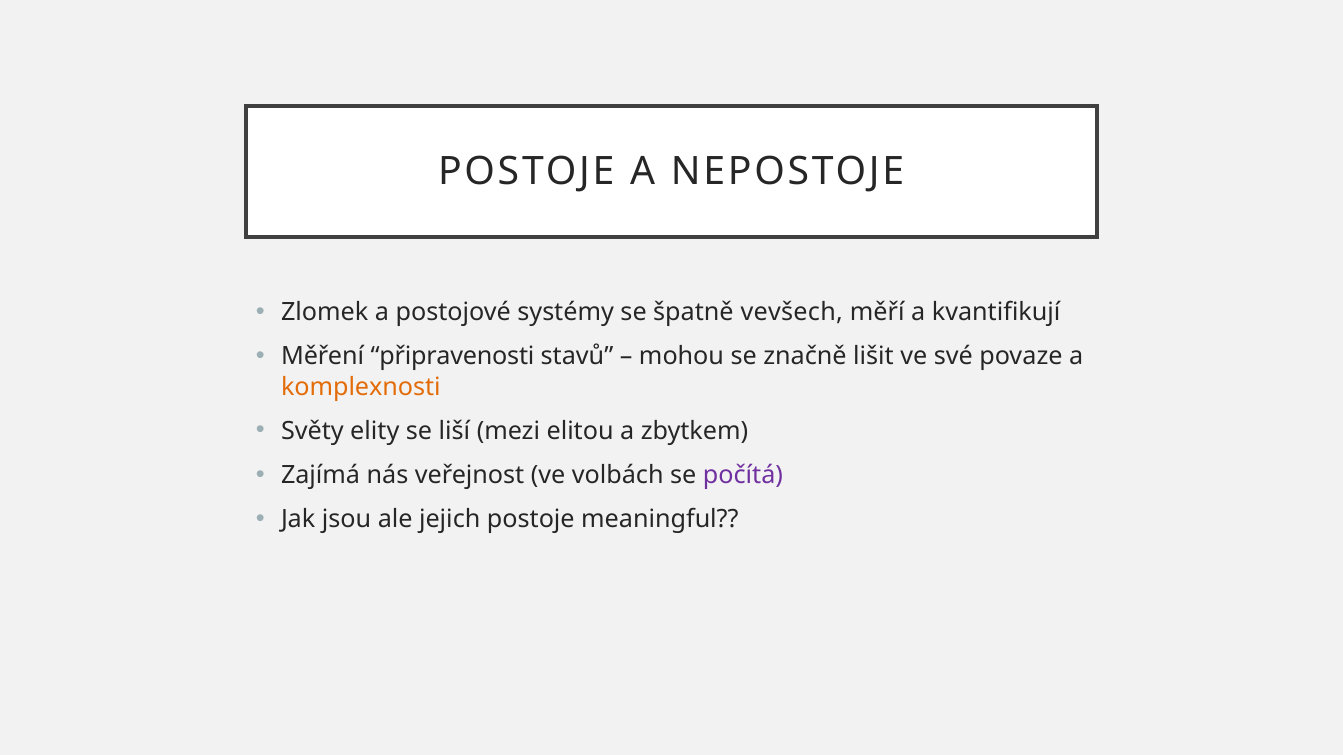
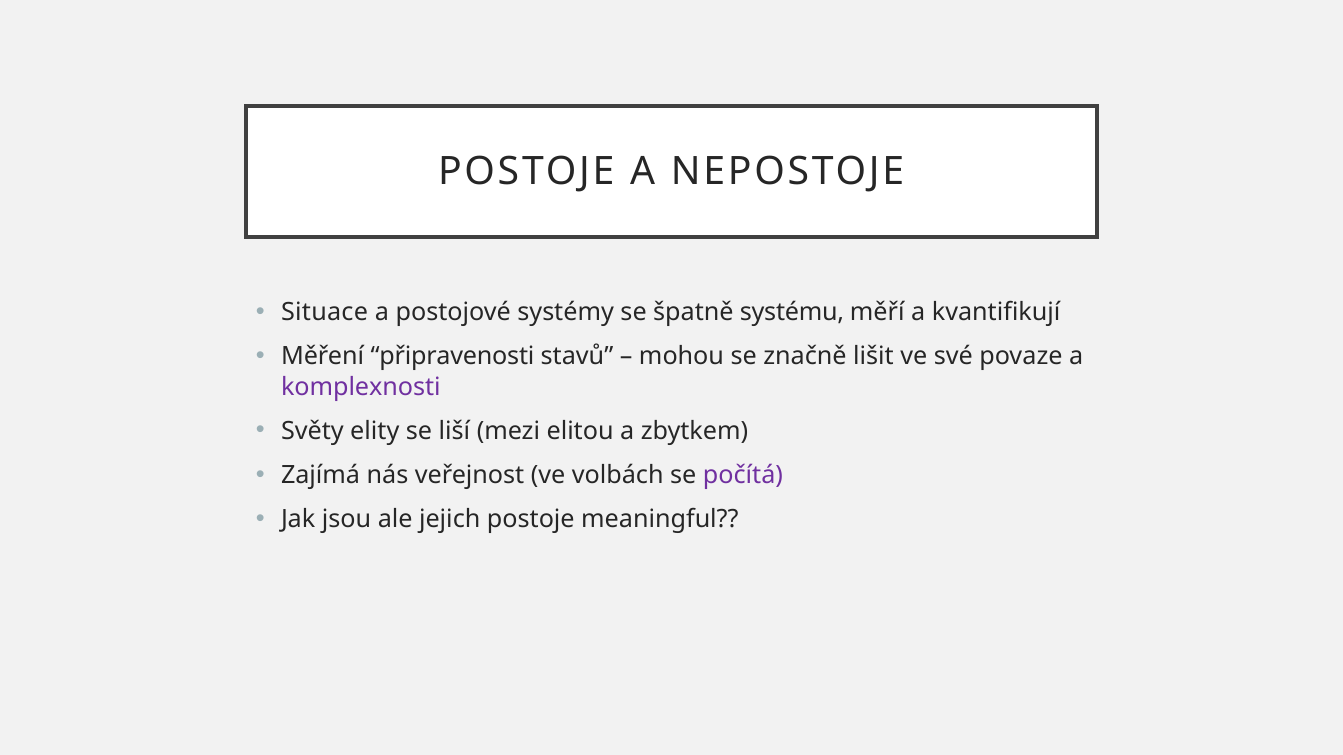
Zlomek: Zlomek -> Situace
vevšech: vevšech -> systému
komplexnosti colour: orange -> purple
